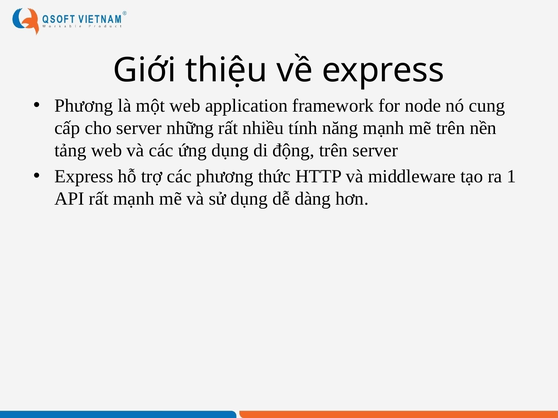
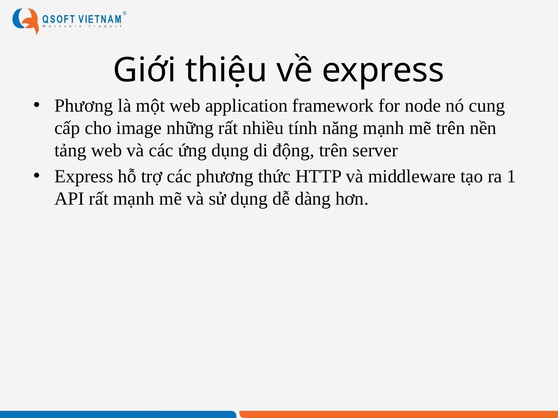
cho server: server -> image
